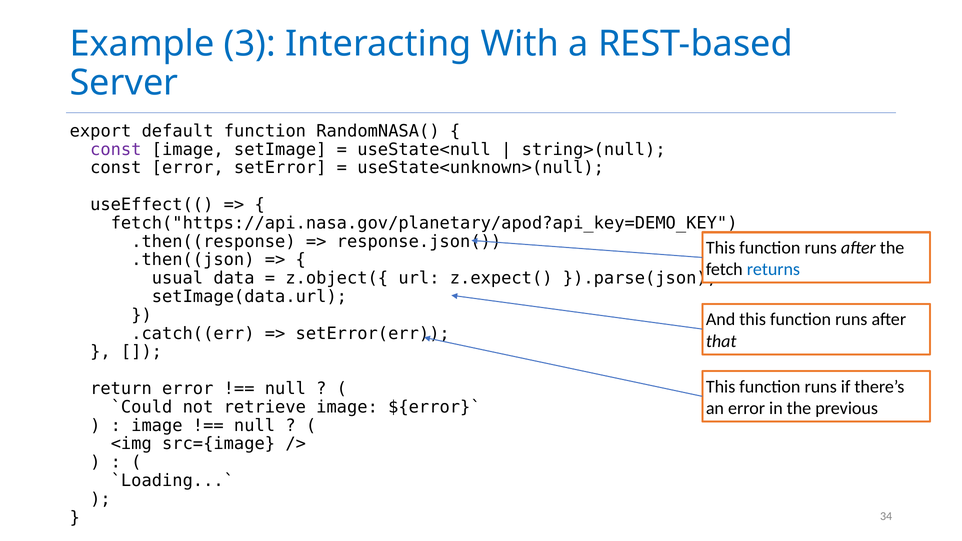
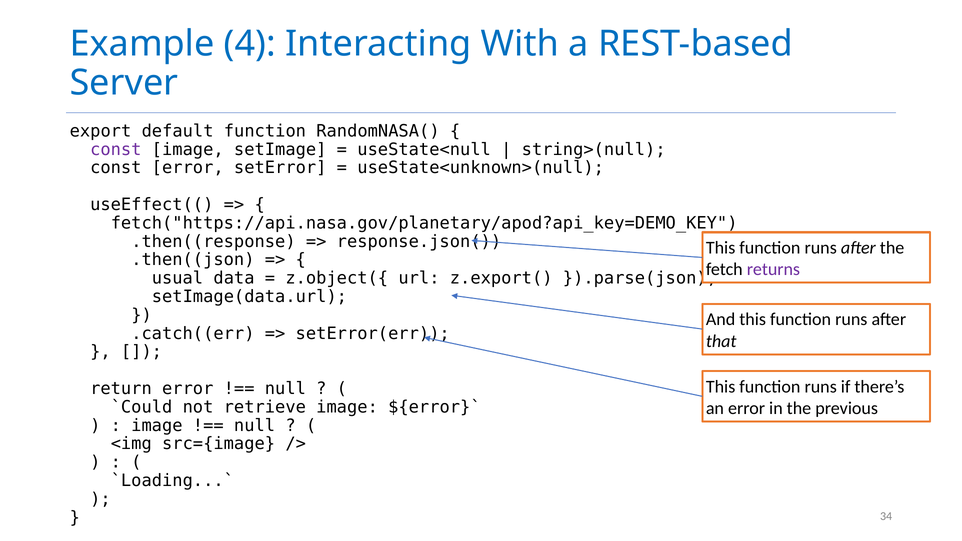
3: 3 -> 4
returns colour: blue -> purple
z.expect(: z.expect( -> z.export(
